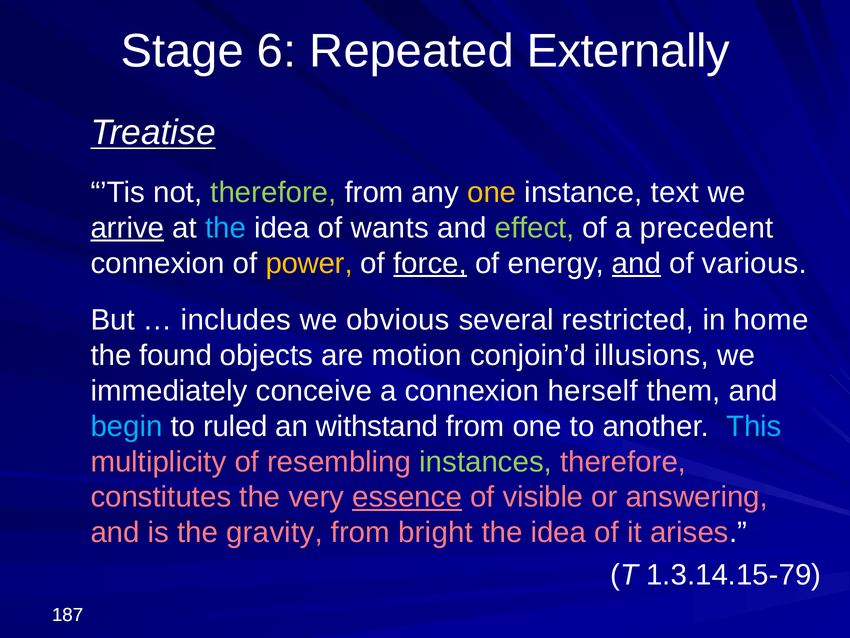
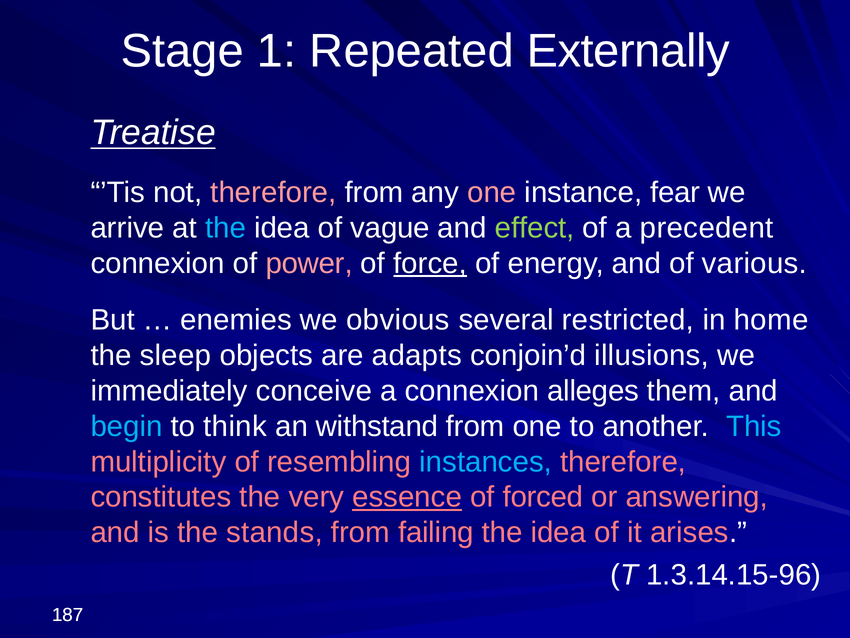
6: 6 -> 1
therefore at (273, 192) colour: light green -> pink
one at (492, 192) colour: yellow -> pink
text: text -> fear
arrive underline: present -> none
wants: wants -> vague
power colour: yellow -> pink
and at (636, 263) underline: present -> none
includes: includes -> enemies
found: found -> sleep
motion: motion -> adapts
herself: herself -> alleges
ruled: ruled -> think
instances colour: light green -> light blue
visible: visible -> forced
gravity: gravity -> stands
bright: bright -> failing
1.3.14.15-79: 1.3.14.15-79 -> 1.3.14.15-96
